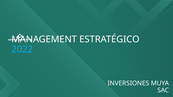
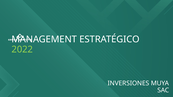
2022 colour: light blue -> light green
